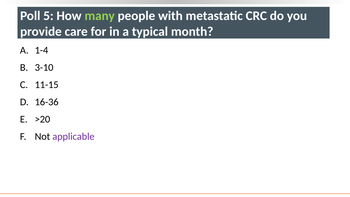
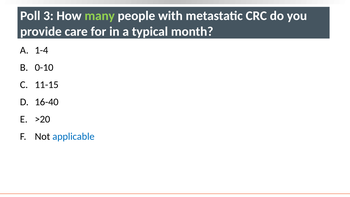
5: 5 -> 3
3-10: 3-10 -> 0-10
16-36: 16-36 -> 16-40
applicable colour: purple -> blue
